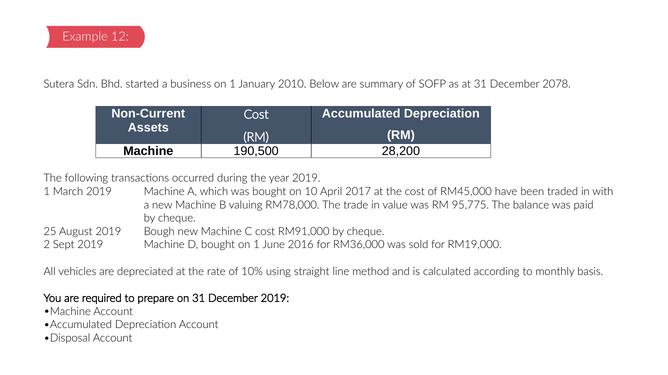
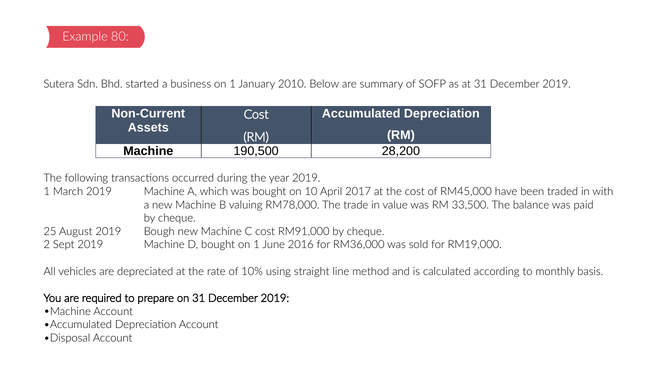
12: 12 -> 80
at 31 December 2078: 2078 -> 2019
95,775: 95,775 -> 33,500
